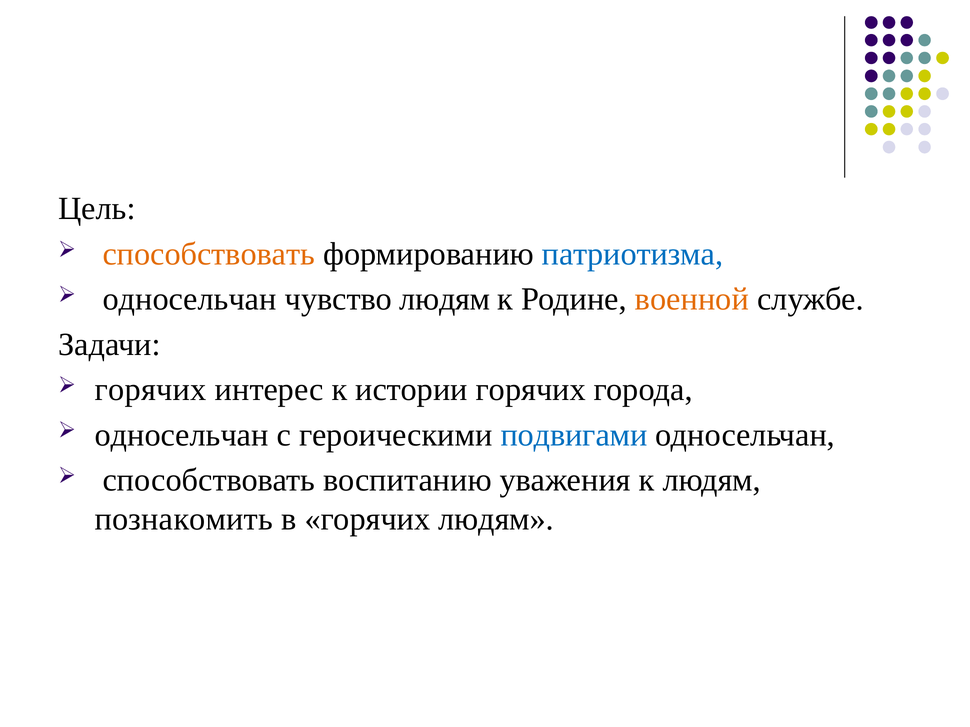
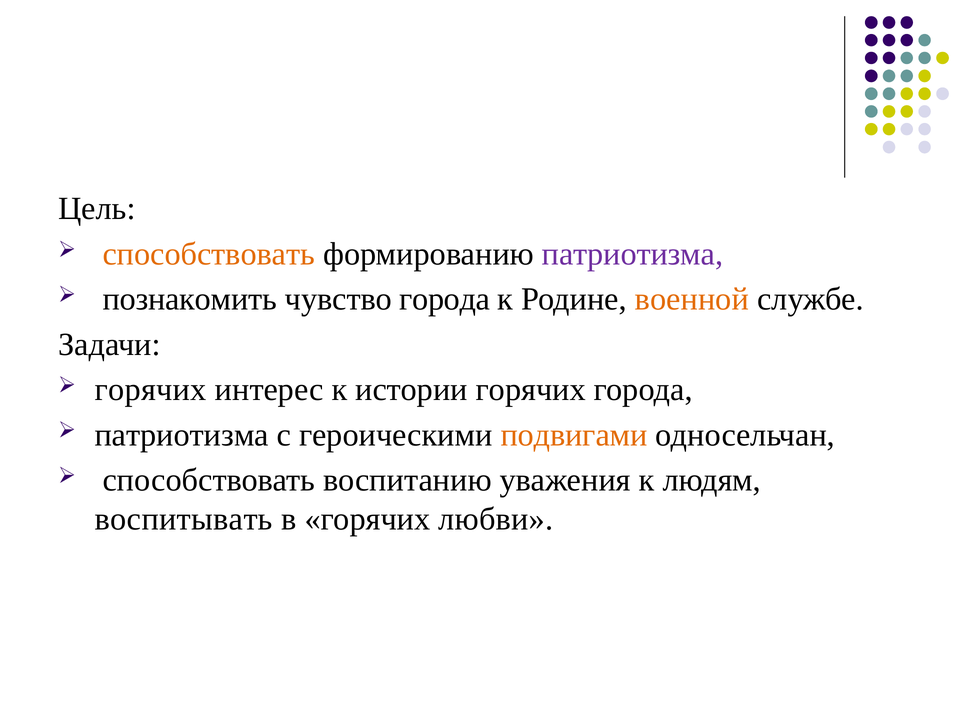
патриотизма at (633, 254) colour: blue -> purple
односельчан at (190, 299): односельчан -> познакомить
чувство людям: людям -> города
односельчан at (182, 435): односельчан -> патриотизма
подвигами colour: blue -> orange
познакомить: познакомить -> воспитывать
горячих людям: людям -> любви
